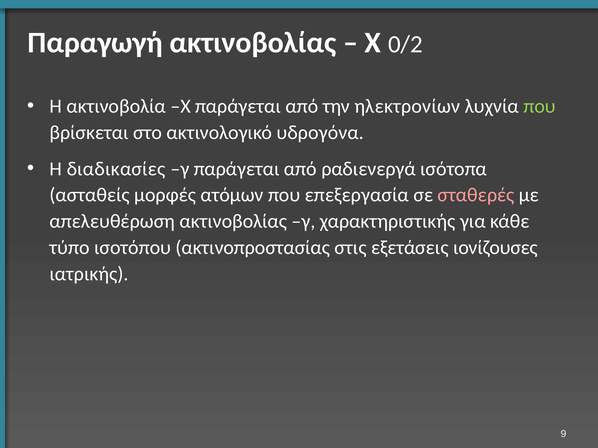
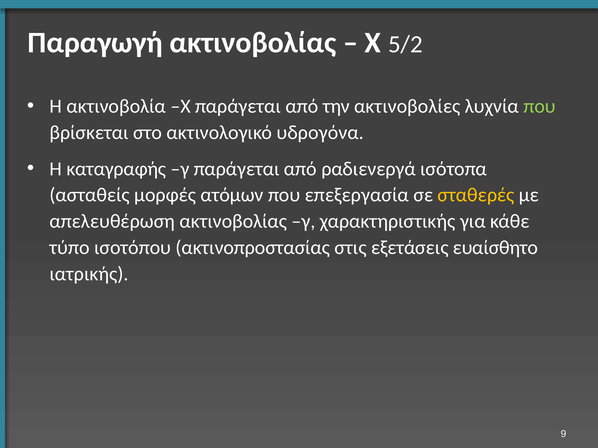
0/2: 0/2 -> 5/2
ηλεκτρονίων: ηλεκτρονίων -> ακτινοβολίες
διαδικασίες: διαδικασίες -> καταγραφής
σταθερές colour: pink -> yellow
ιονίζουσες: ιονίζουσες -> ευαίσθητο
